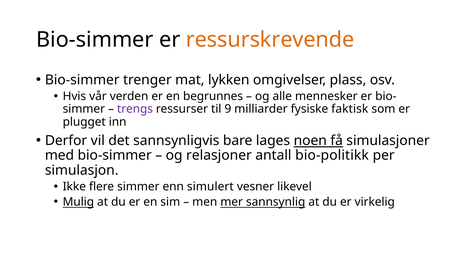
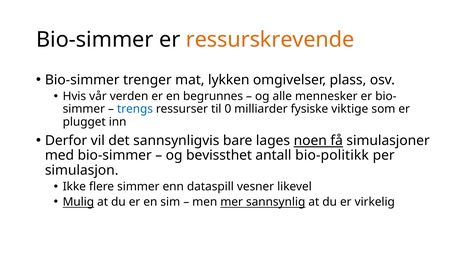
trengs colour: purple -> blue
9: 9 -> 0
faktisk: faktisk -> viktige
relasjoner: relasjoner -> bevissthet
simulert: simulert -> dataspill
